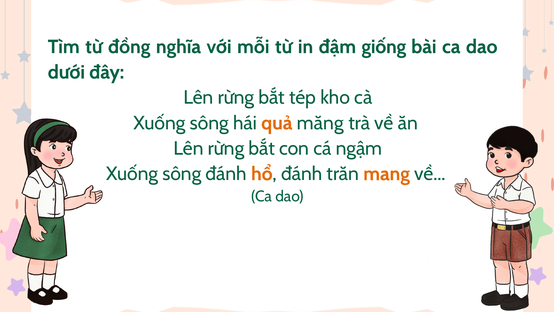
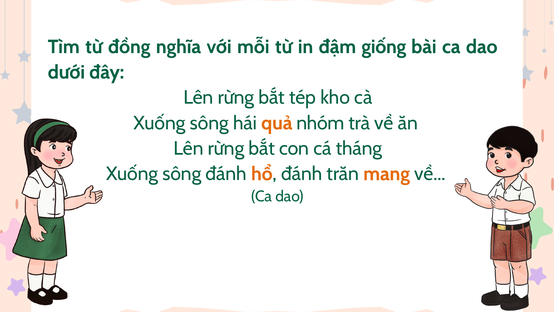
măng: măng -> nhóm
ngậm: ngậm -> tháng
